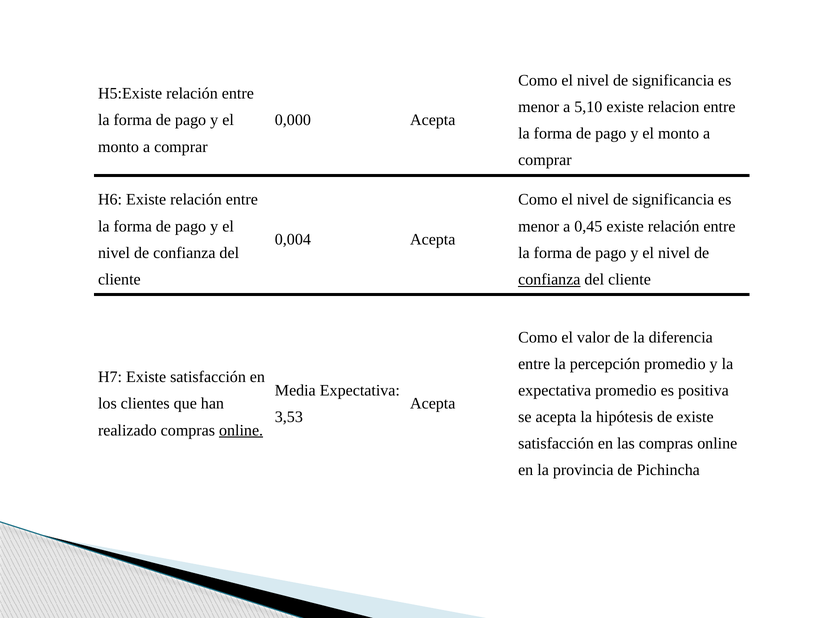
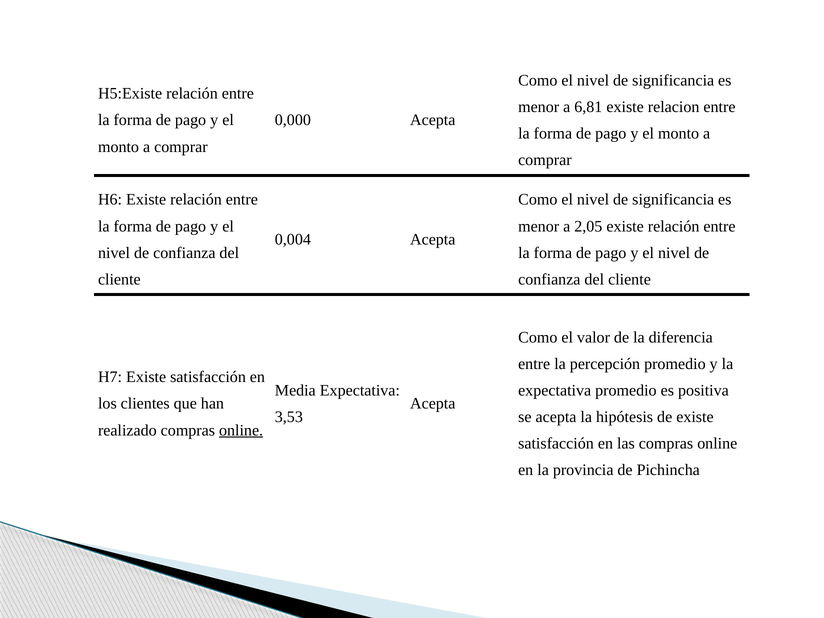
5,10: 5,10 -> 6,81
0,45: 0,45 -> 2,05
confianza at (549, 279) underline: present -> none
